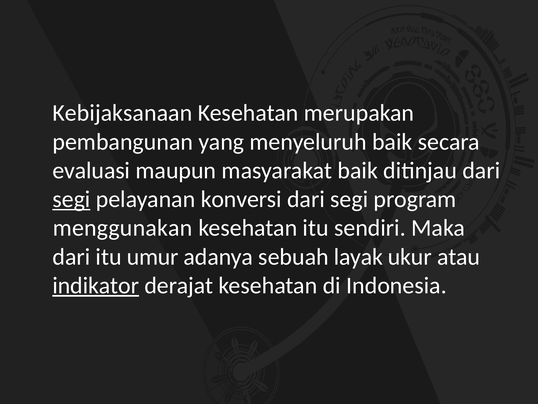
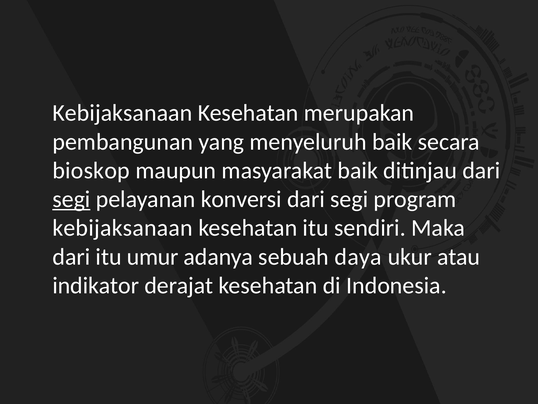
evaluasi: evaluasi -> bioskop
menggunakan at (123, 228): menggunakan -> kebijaksanaan
layak: layak -> daya
indikator underline: present -> none
